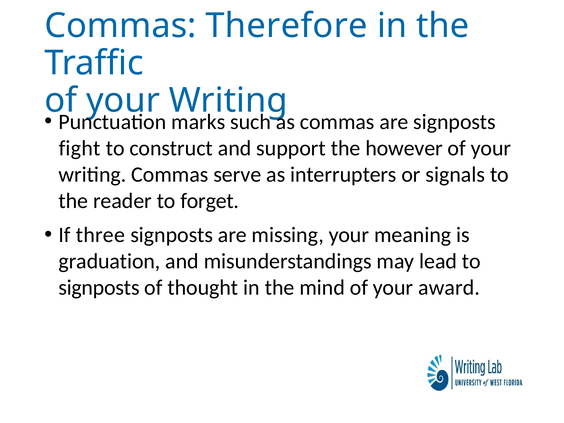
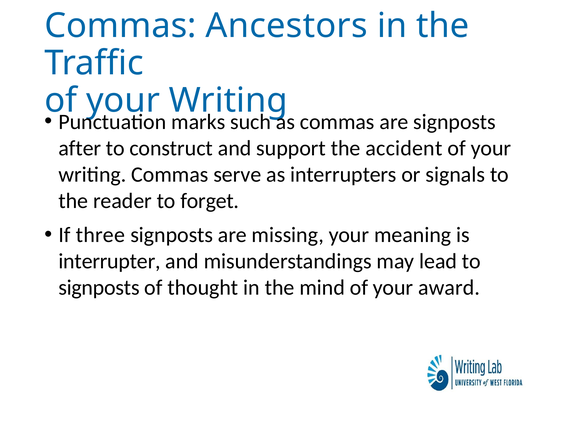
Therefore: Therefore -> Ancestors
fight: fight -> after
however: however -> accident
graduation: graduation -> interrupter
